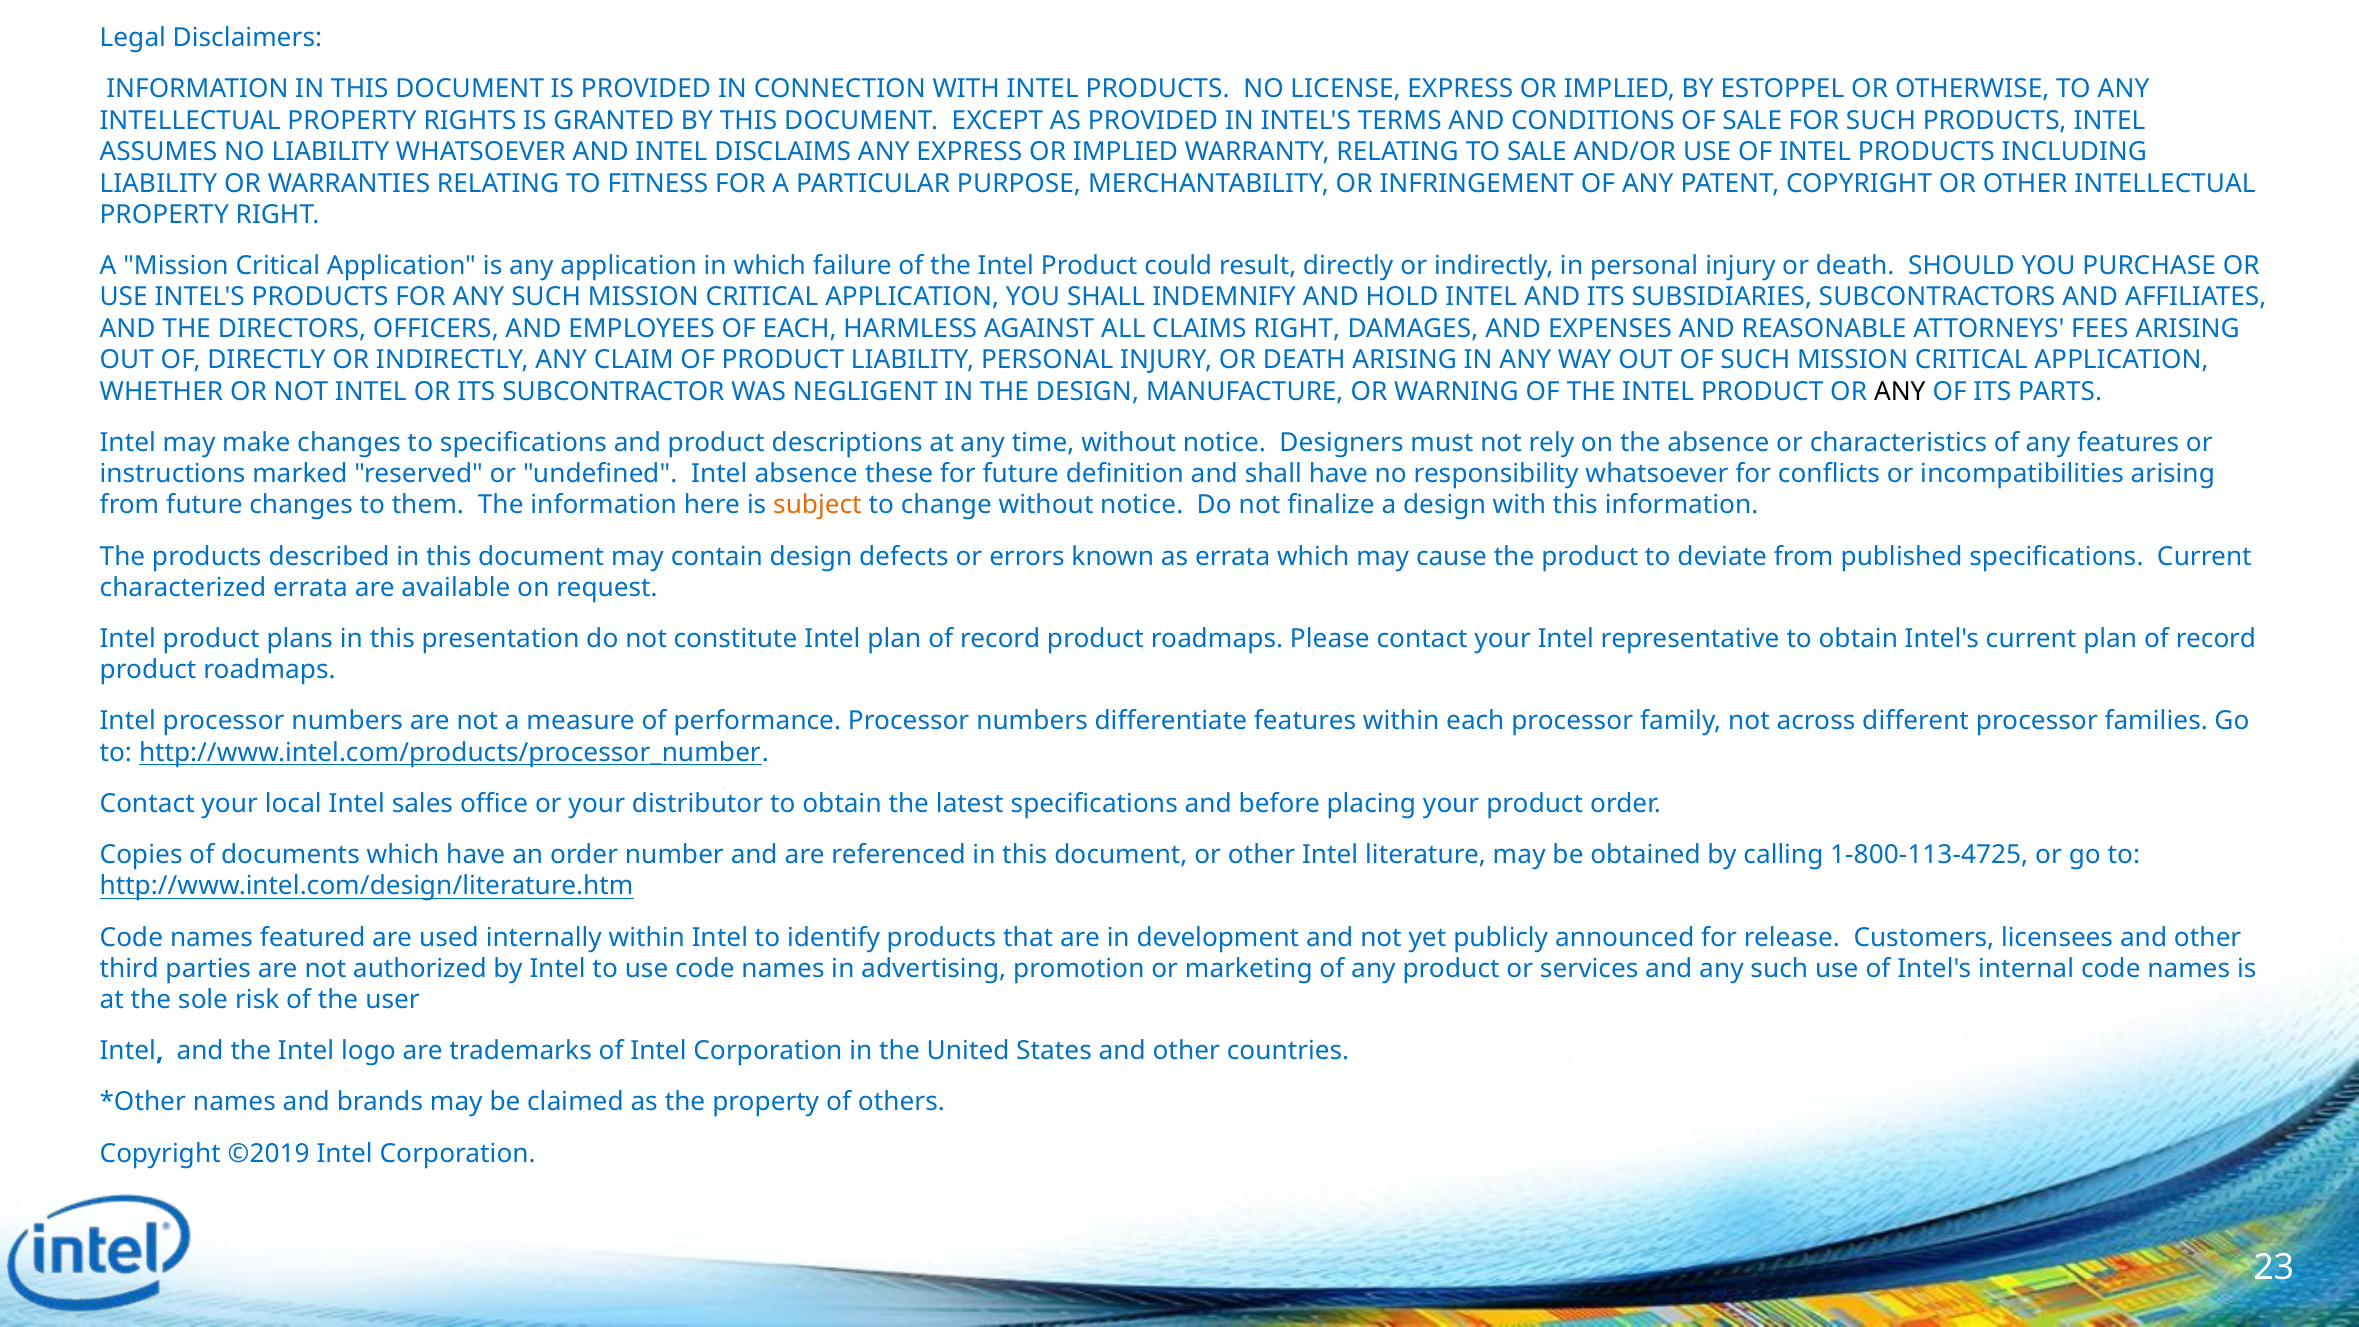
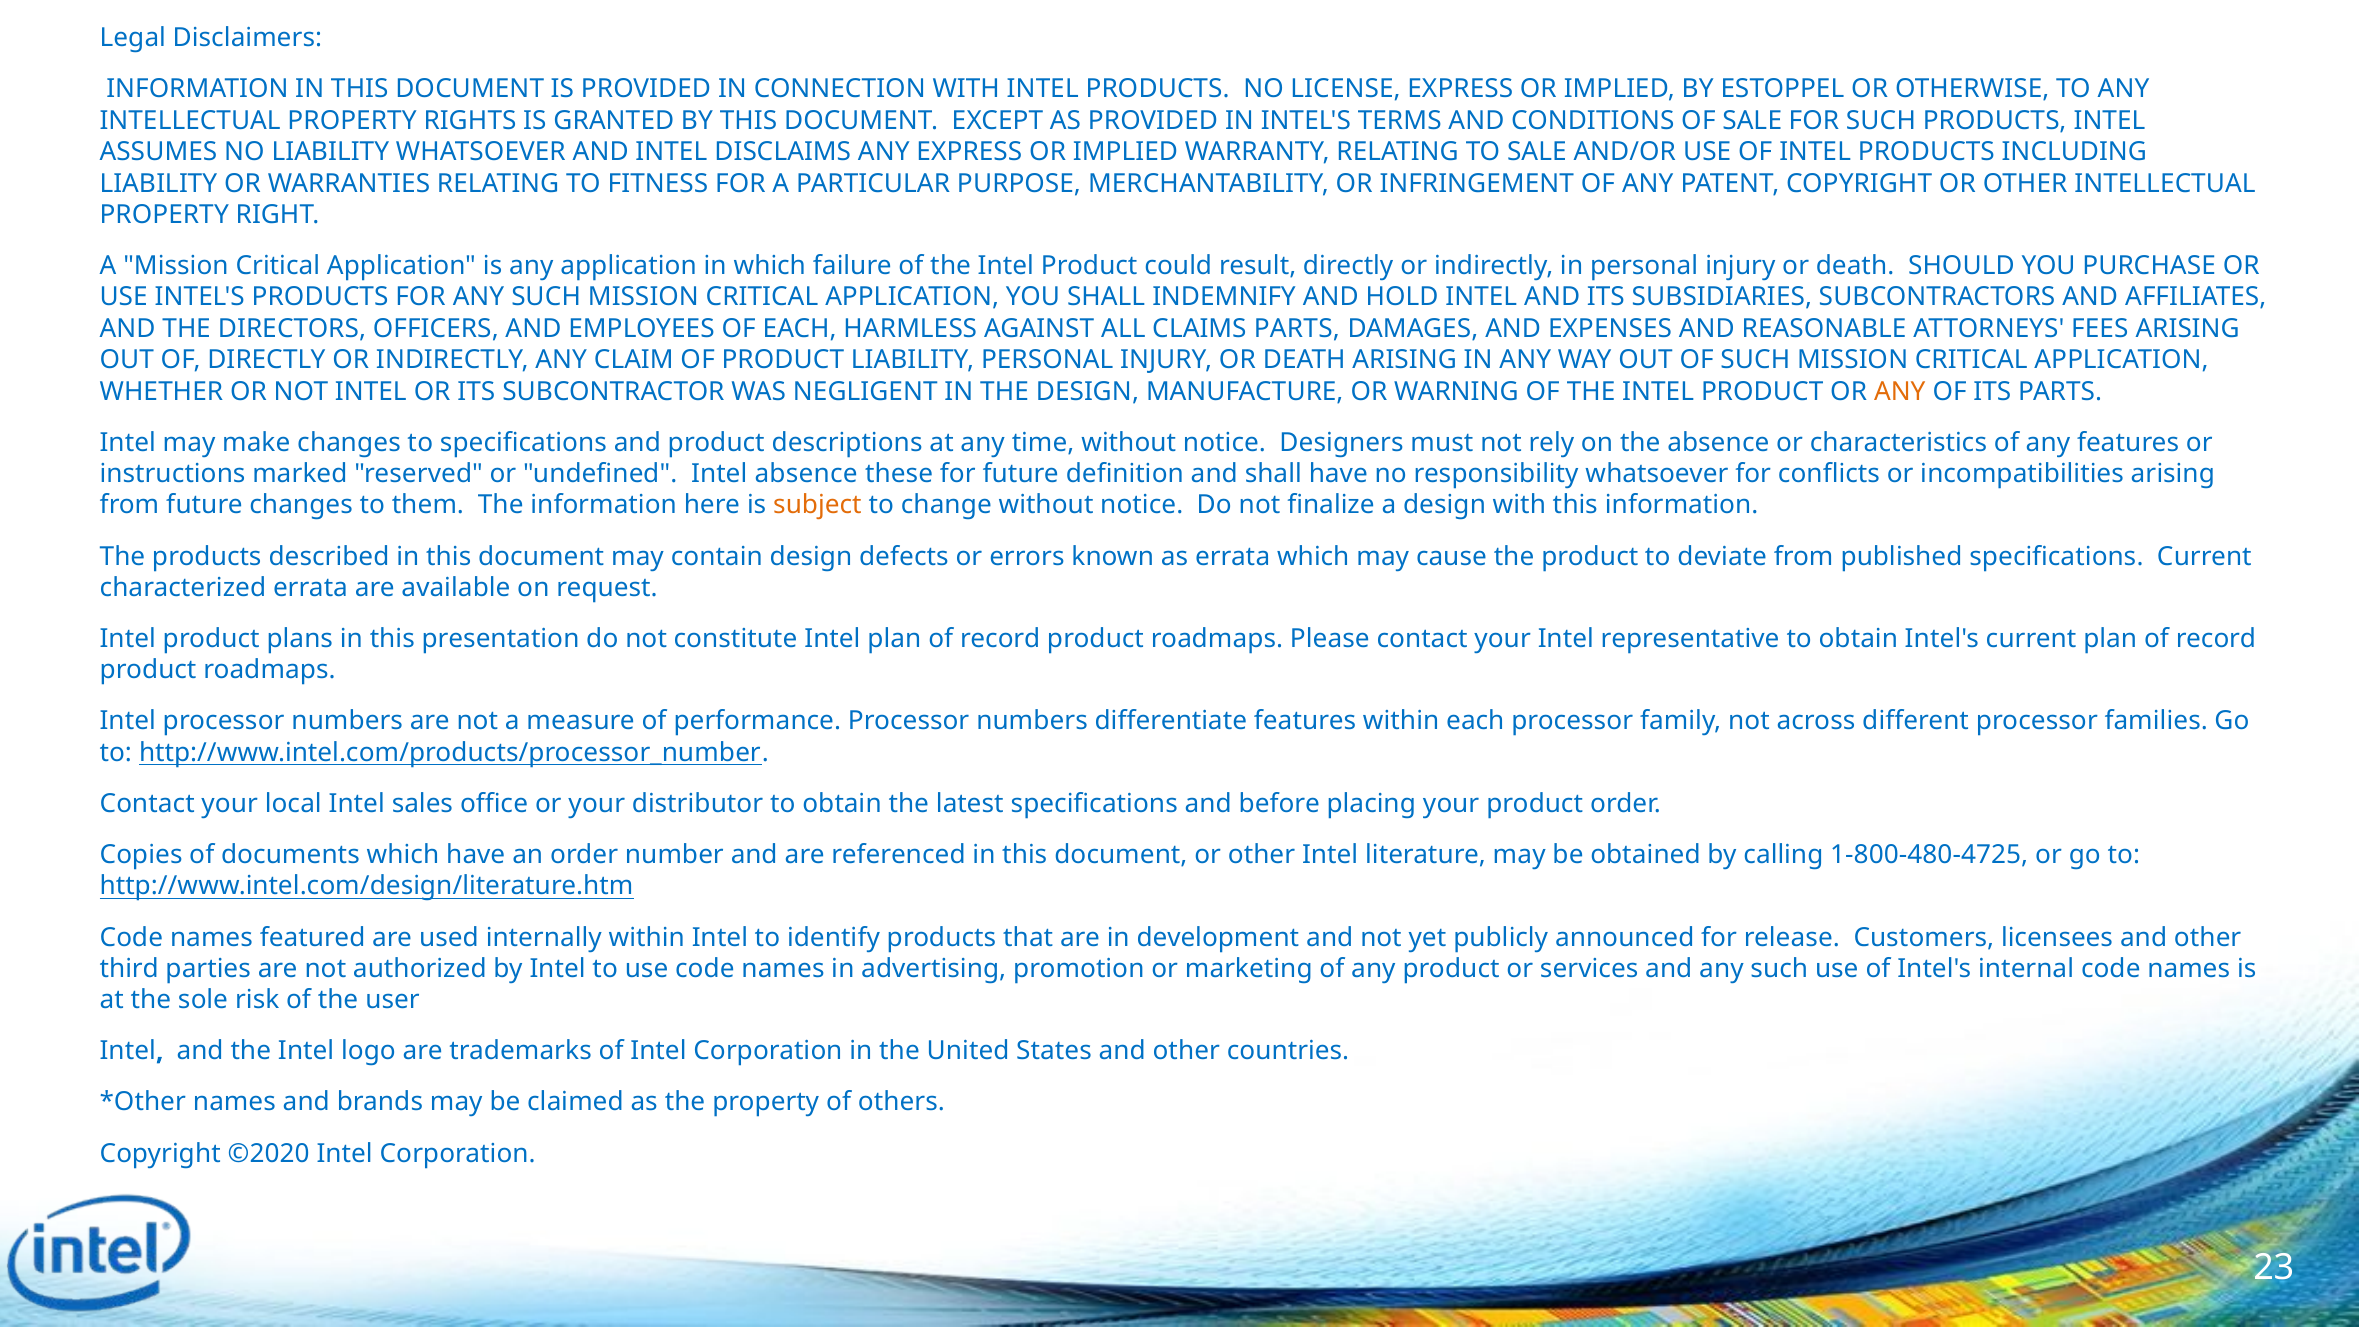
CLAIMS RIGHT: RIGHT -> PARTS
ANY at (1900, 391) colour: black -> orange
1-800-113-4725: 1-800-113-4725 -> 1-800-480-4725
©2019: ©2019 -> ©2020
